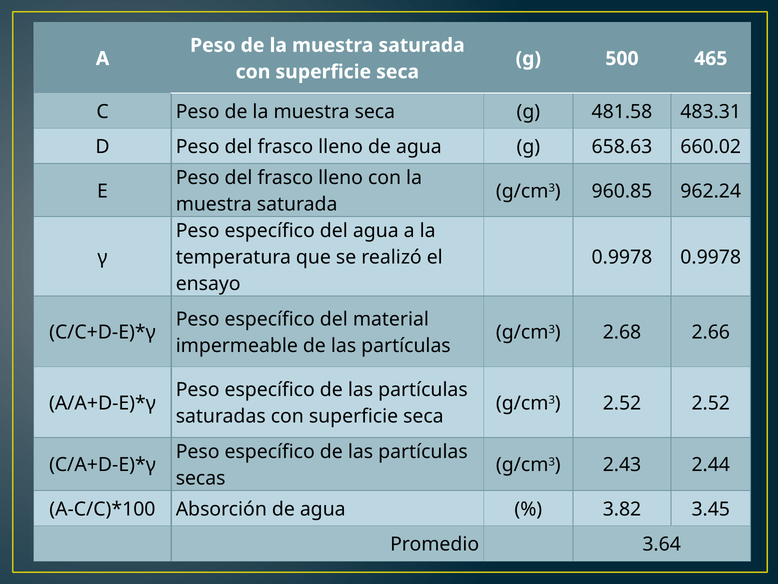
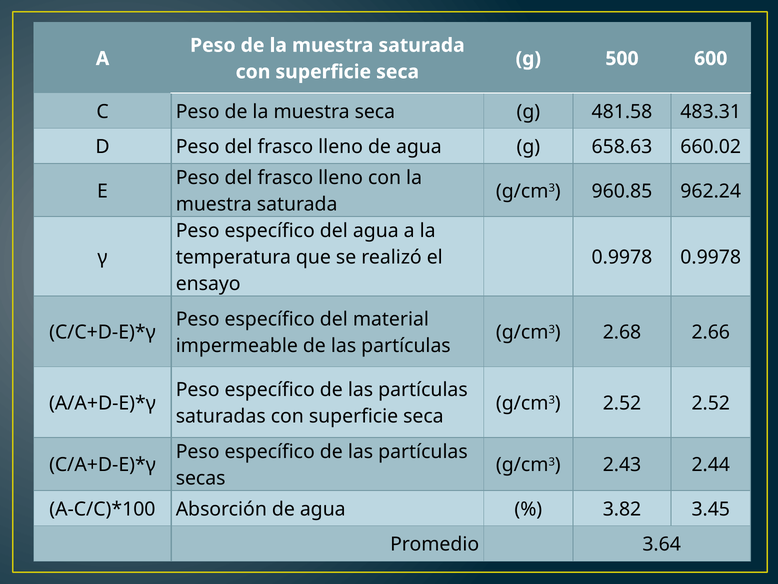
465: 465 -> 600
